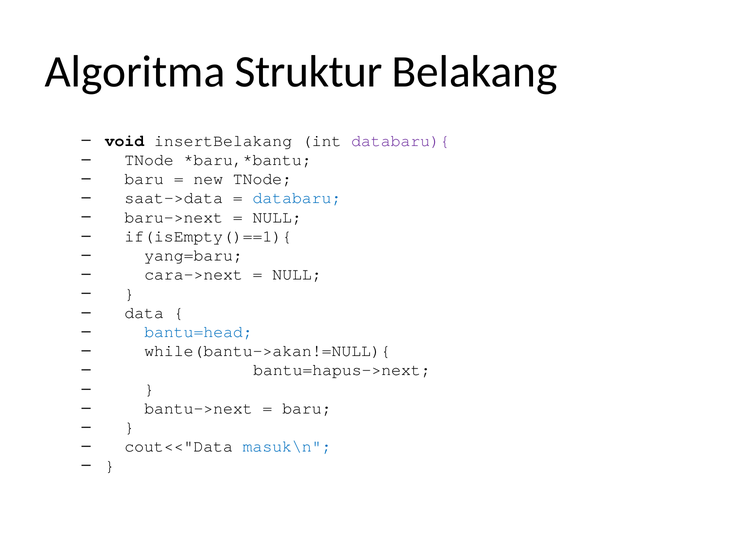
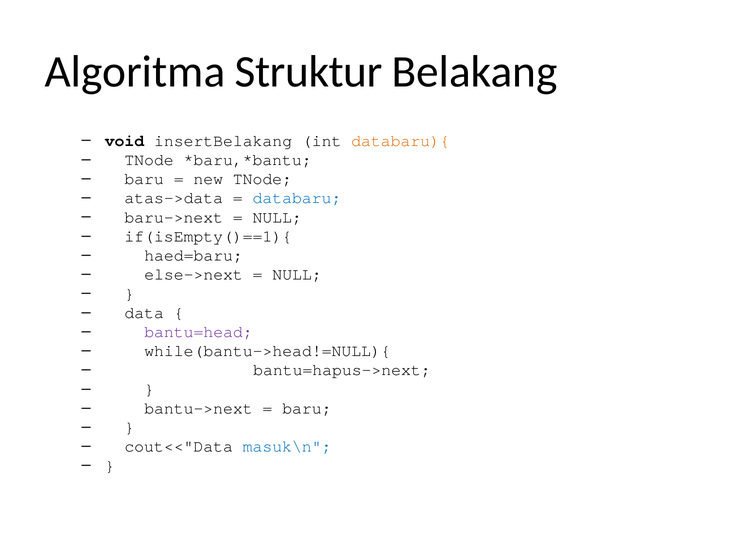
databaru){ colour: purple -> orange
saat->data: saat->data -> atas->data
yang=baru: yang=baru -> haed=baru
cara->next: cara->next -> else->next
bantu=head colour: blue -> purple
while(bantu->akan!=NULL){: while(bantu->akan!=NULL){ -> while(bantu->head!=NULL){
